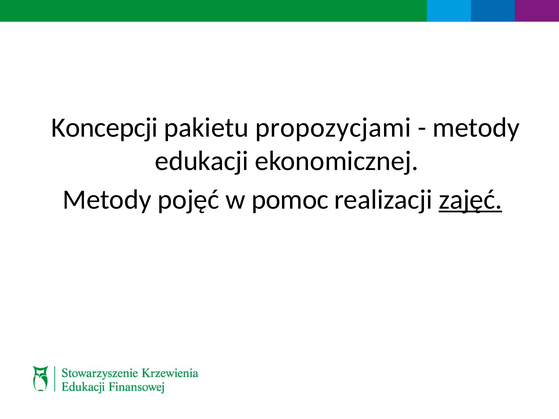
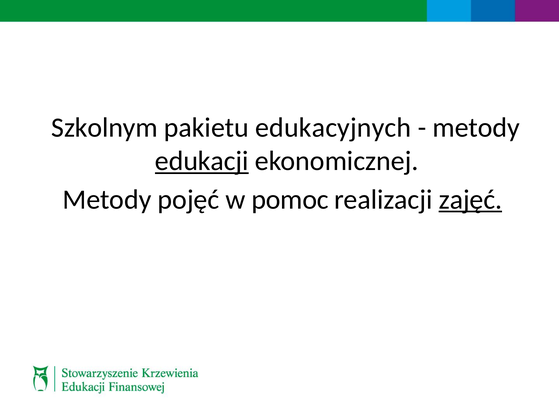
Koncepcji: Koncepcji -> Szkolnym
propozycjami: propozycjami -> edukacyjnych
edukacji underline: none -> present
